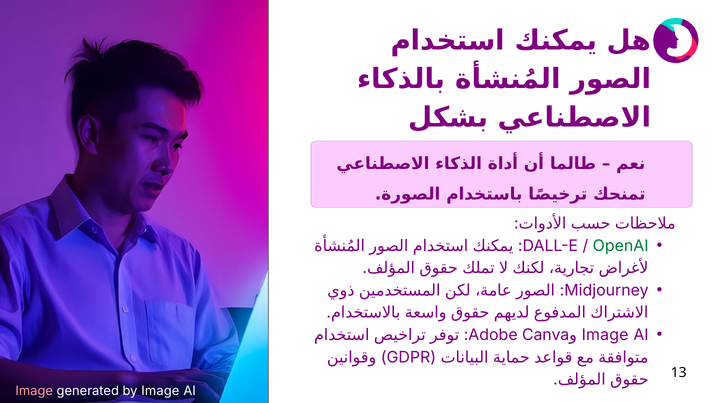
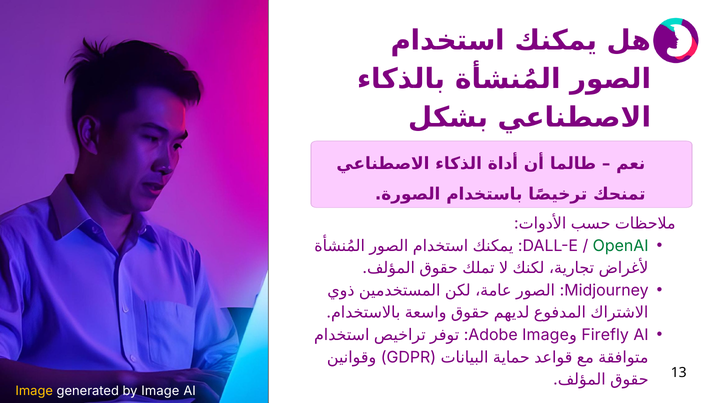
Canva at (546, 335): Canva -> Image
Image at (605, 335): Image -> Firefly
Image at (34, 391) colour: pink -> yellow
